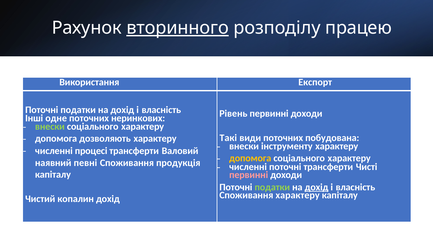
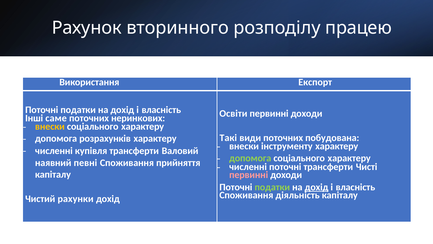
вторинного underline: present -> none
Рівень: Рівень -> Освіти
одне: одне -> саме
внески at (50, 126) colour: light green -> yellow
дозволяють: дозволяють -> розрахунків
процесі: процесі -> купівля
допомога at (250, 158) colour: yellow -> light green
продукція: продукція -> прийняття
Споживання характеру: характеру -> діяльність
копалин: копалин -> рахунки
